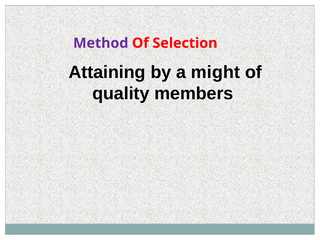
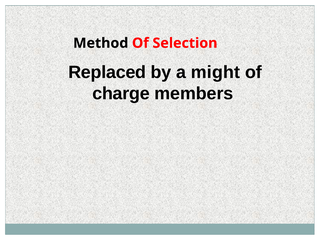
Method colour: purple -> black
Attaining: Attaining -> Replaced
quality: quality -> charge
